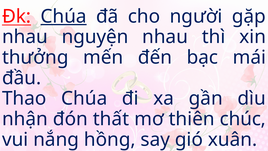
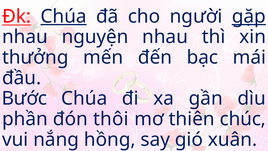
gặp underline: none -> present
Thao: Thao -> Bước
nhận: nhận -> phần
thất: thất -> thôi
